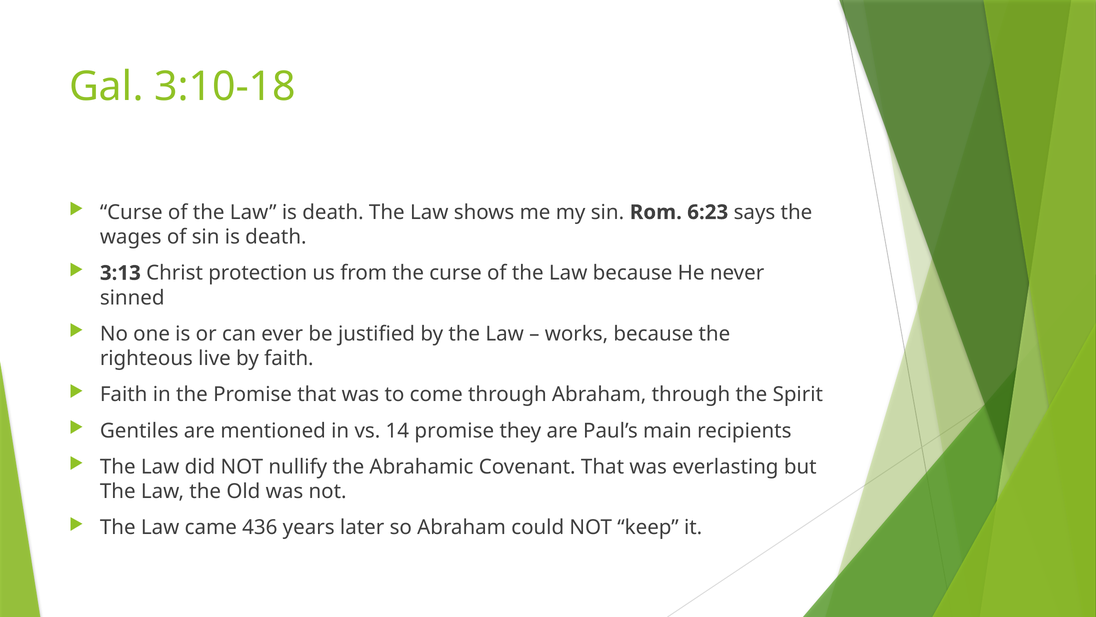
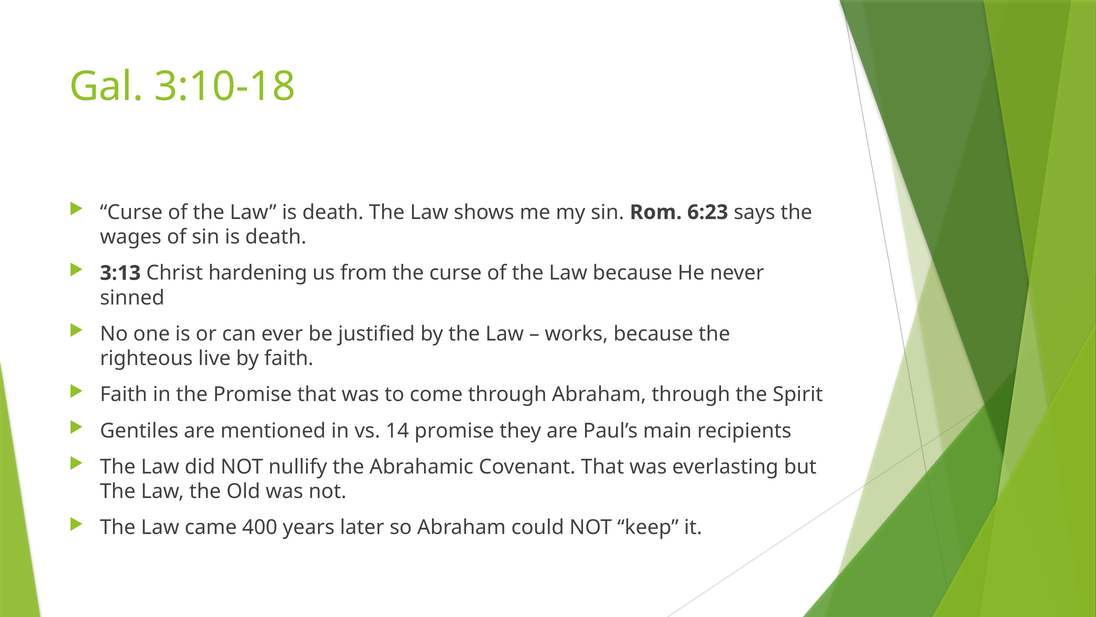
protection: protection -> hardening
436: 436 -> 400
